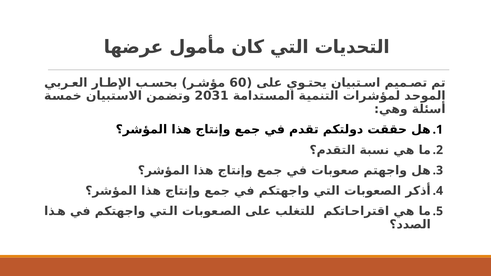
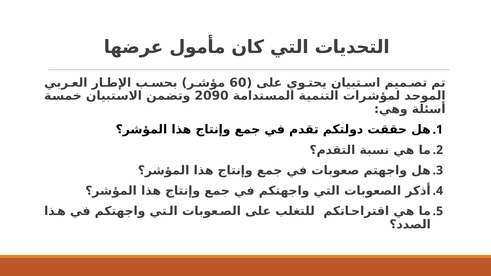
2031: 2031 -> 2090
